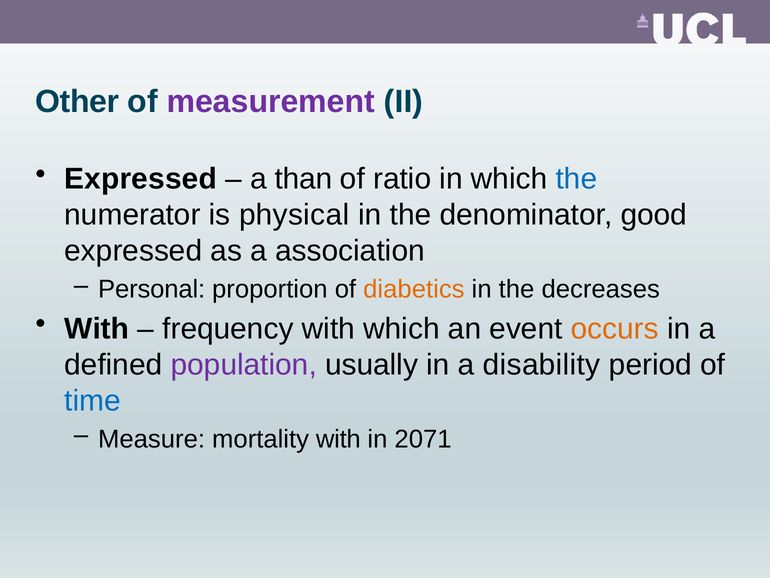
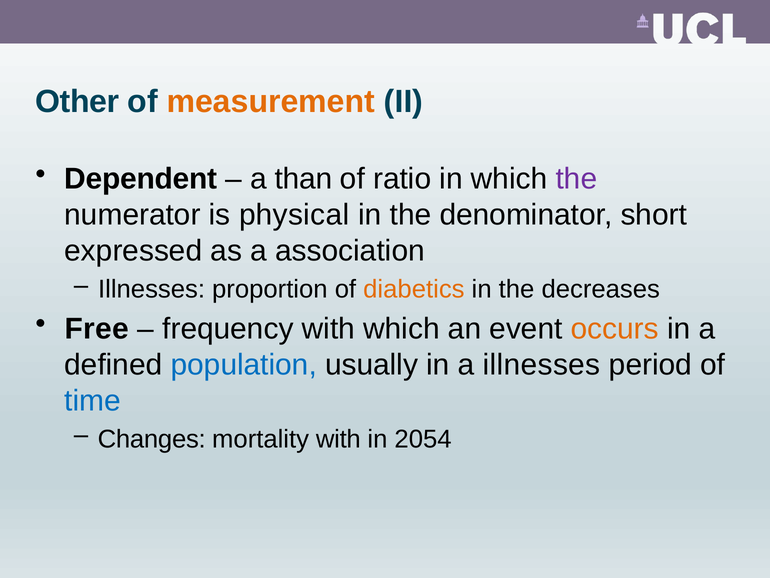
measurement colour: purple -> orange
Expressed at (141, 179): Expressed -> Dependent
the at (576, 179) colour: blue -> purple
good: good -> short
Personal at (152, 289): Personal -> Illnesses
With at (97, 329): With -> Free
population colour: purple -> blue
a disability: disability -> illnesses
Measure: Measure -> Changes
2071: 2071 -> 2054
